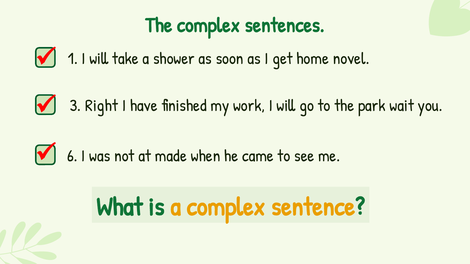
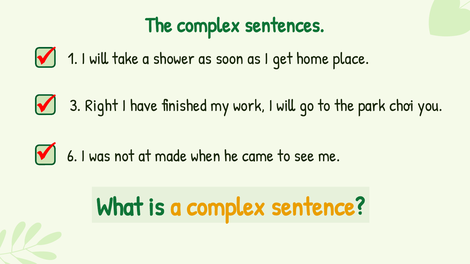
novel: novel -> place
wait: wait -> chơi
